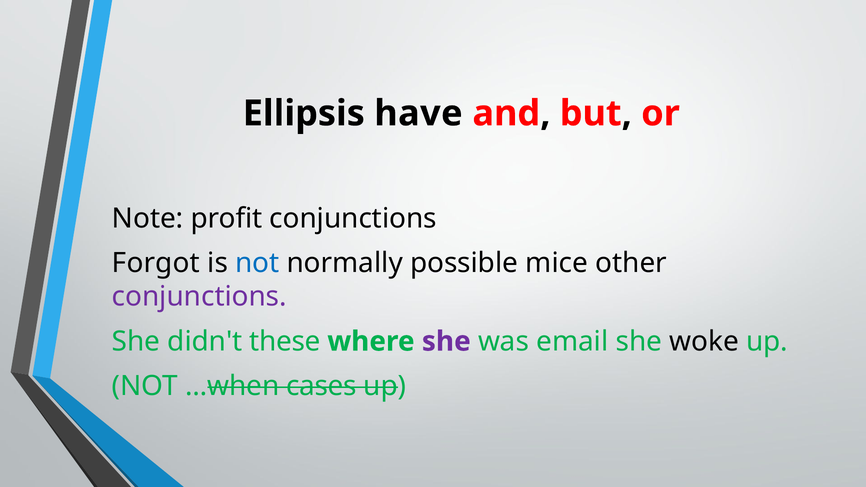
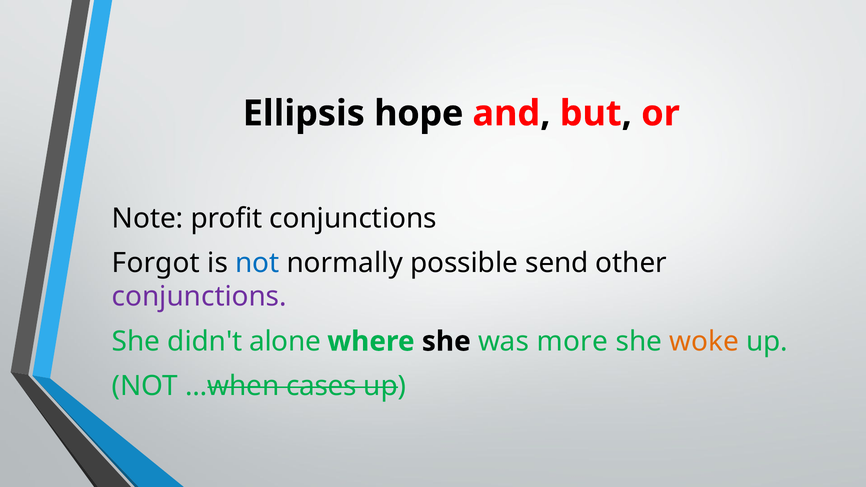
have: have -> hope
mice: mice -> send
these: these -> alone
she at (446, 341) colour: purple -> black
email: email -> more
woke colour: black -> orange
